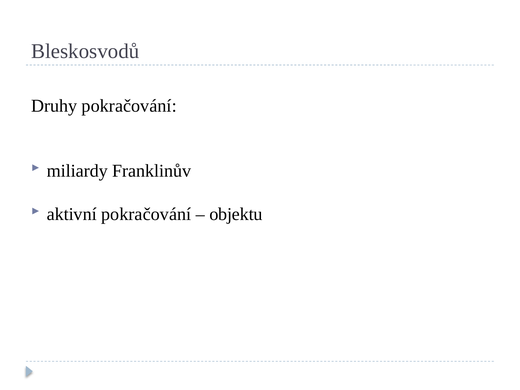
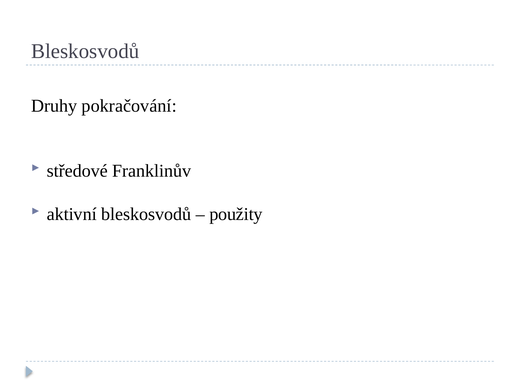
miliardy: miliardy -> středové
aktivní pokračování: pokračování -> bleskosvodů
objektu: objektu -> použity
